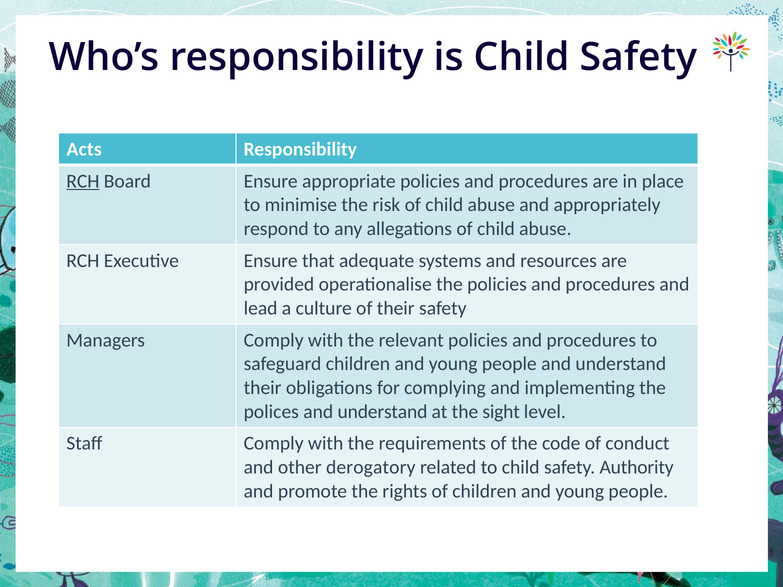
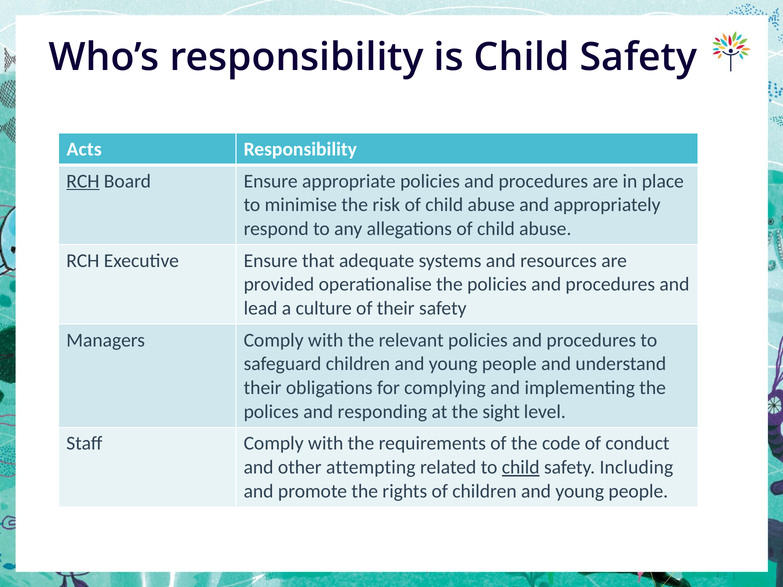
polices and understand: understand -> responding
derogatory: derogatory -> attempting
child at (521, 468) underline: none -> present
Authority: Authority -> Including
